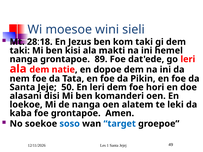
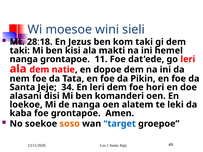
89: 89 -> 11
50: 50 -> 34
soso colour: blue -> orange
